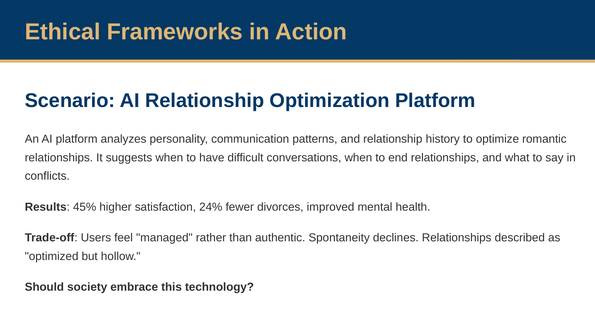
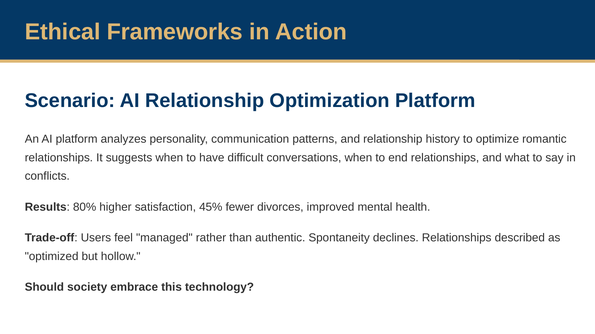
45%: 45% -> 80%
24%: 24% -> 45%
